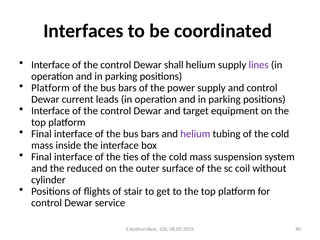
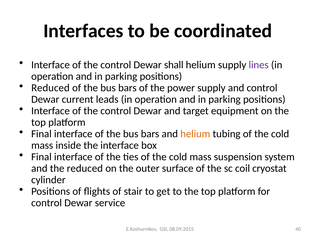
Platform at (50, 88): Platform -> Reduced
helium at (195, 134) colour: purple -> orange
without: without -> cryostat
